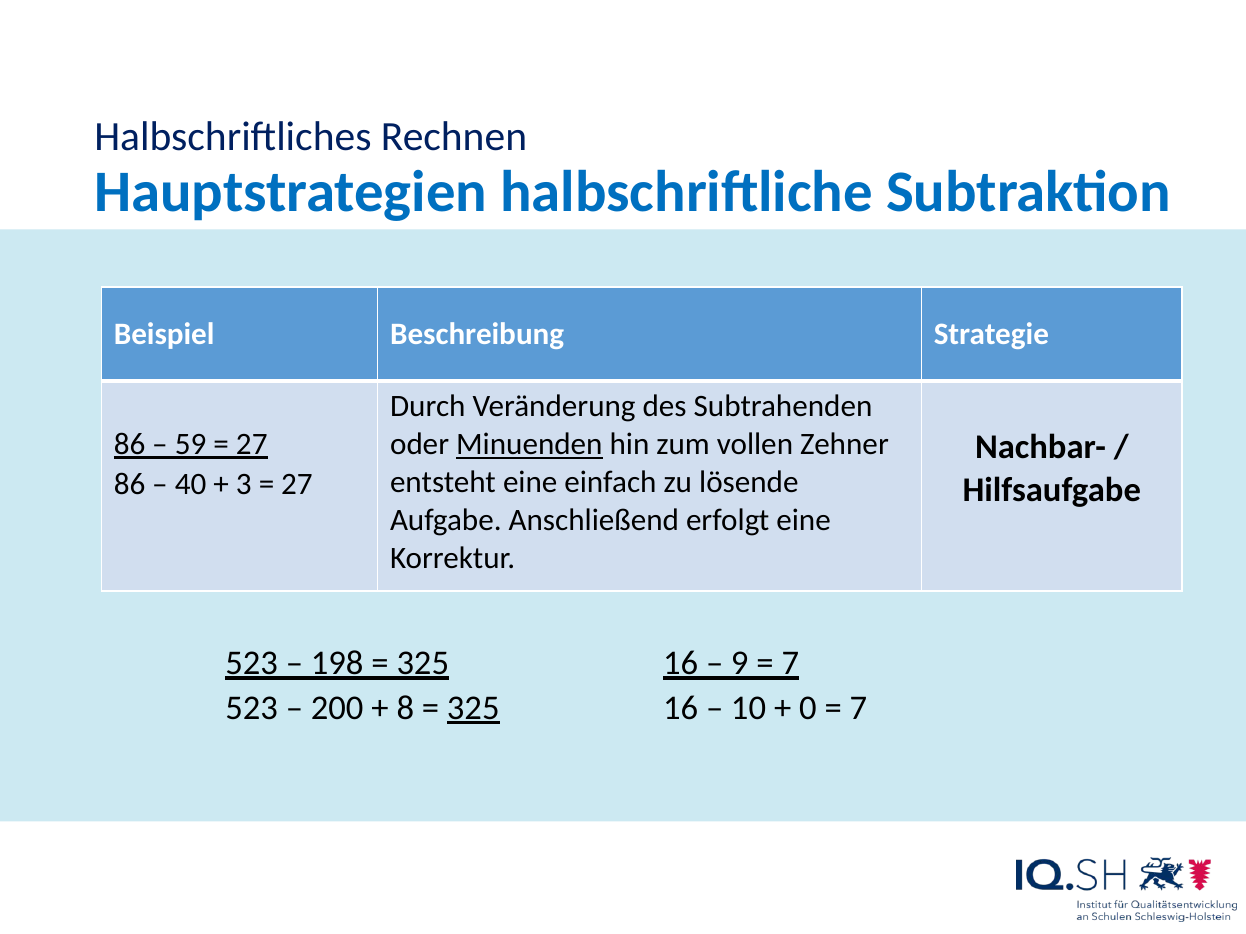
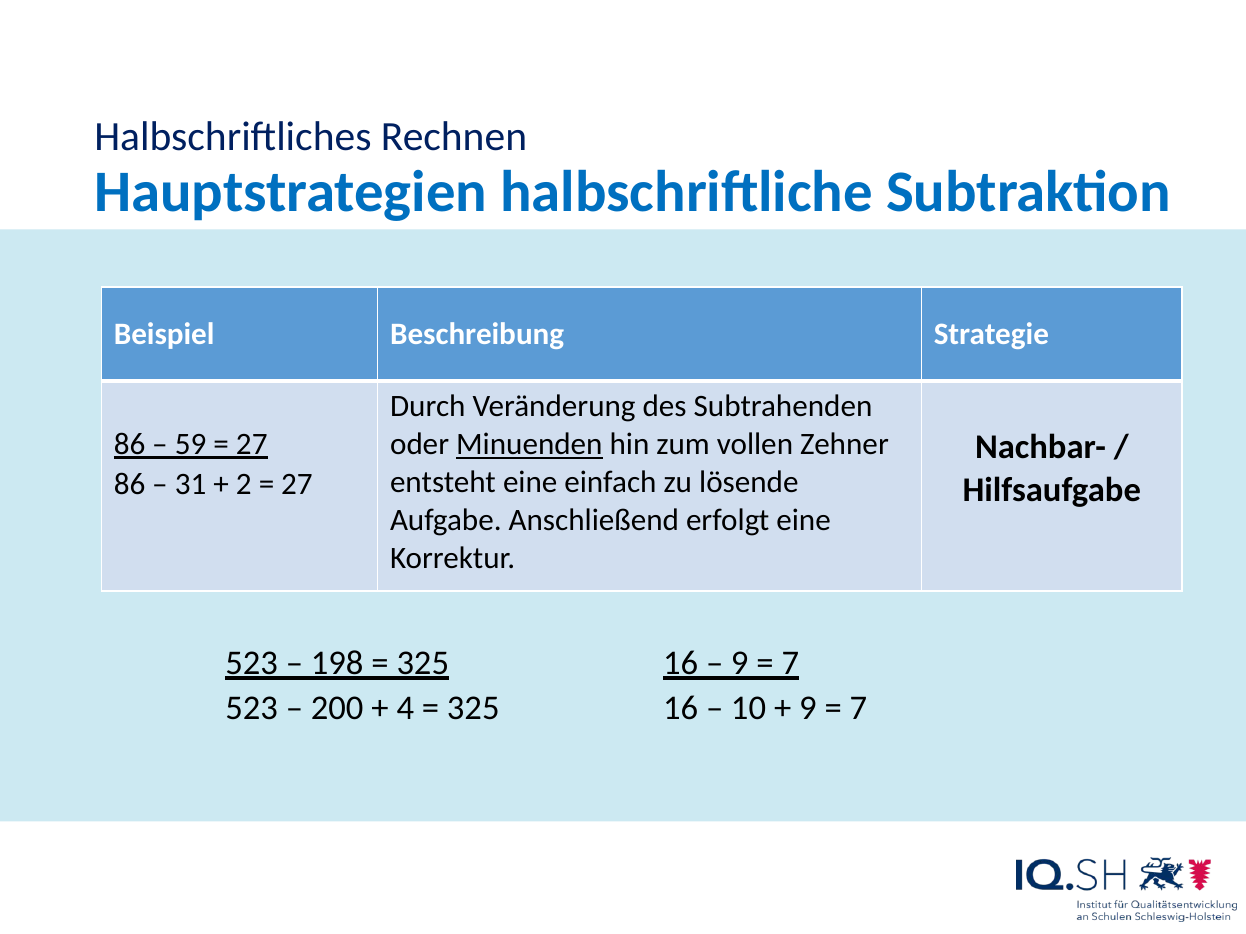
40: 40 -> 31
3: 3 -> 2
8: 8 -> 4
325 at (473, 708) underline: present -> none
0 at (808, 708): 0 -> 9
